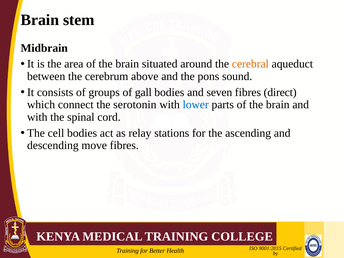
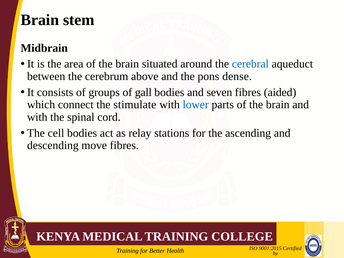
cerebral colour: orange -> blue
sound: sound -> dense
direct: direct -> aided
serotonin: serotonin -> stimulate
